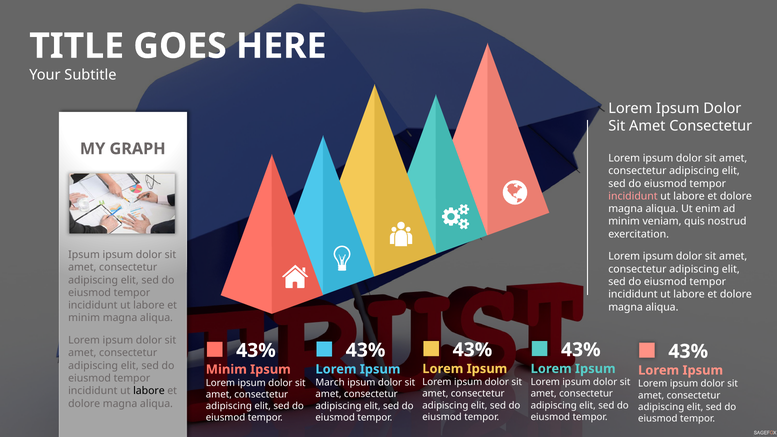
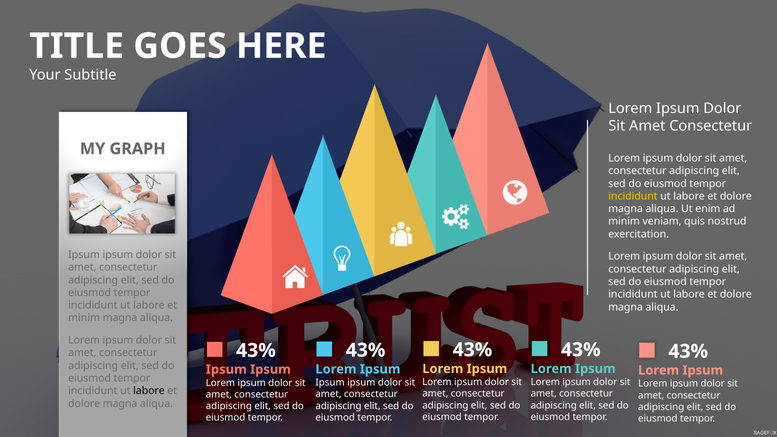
incididunt at (633, 196) colour: pink -> yellow
Minim at (226, 369): Minim -> Ipsum
March at (330, 383): March -> Ipsum
